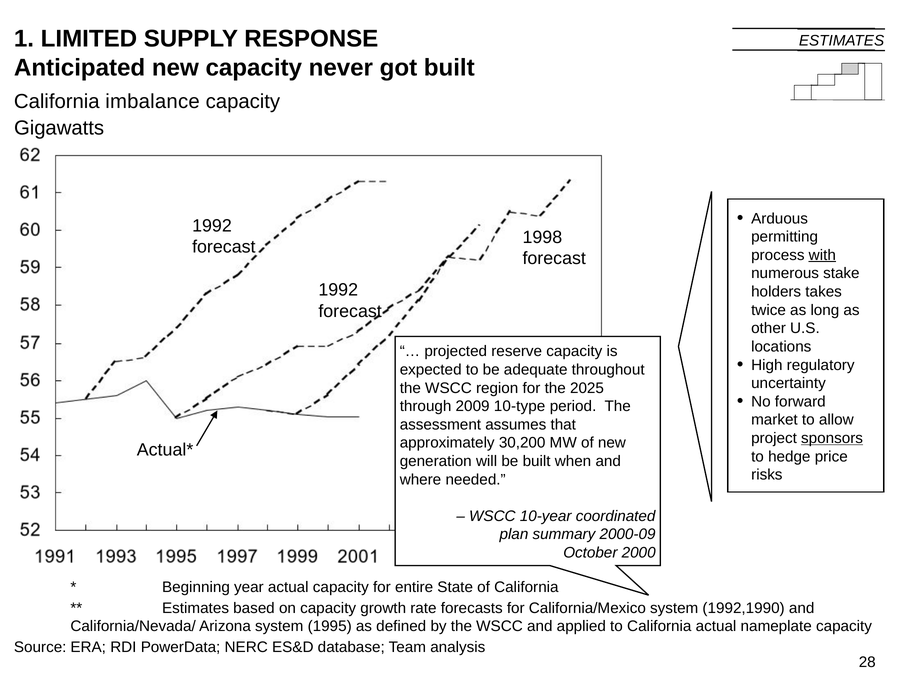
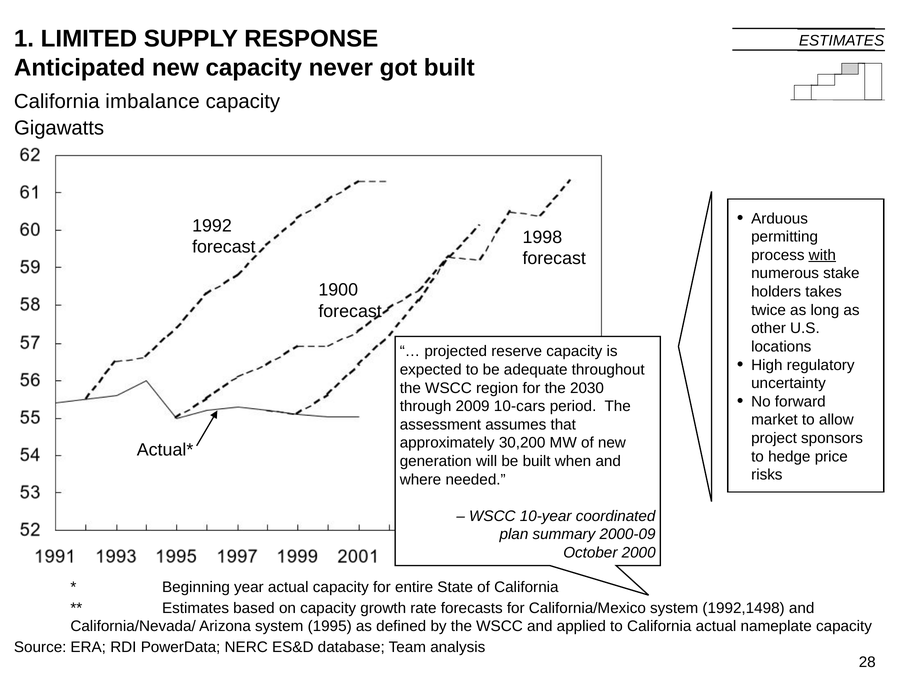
1992 at (338, 290): 1992 -> 1900
2025: 2025 -> 2030
10-type: 10-type -> 10-cars
sponsors underline: present -> none
1992,1990: 1992,1990 -> 1992,1498
